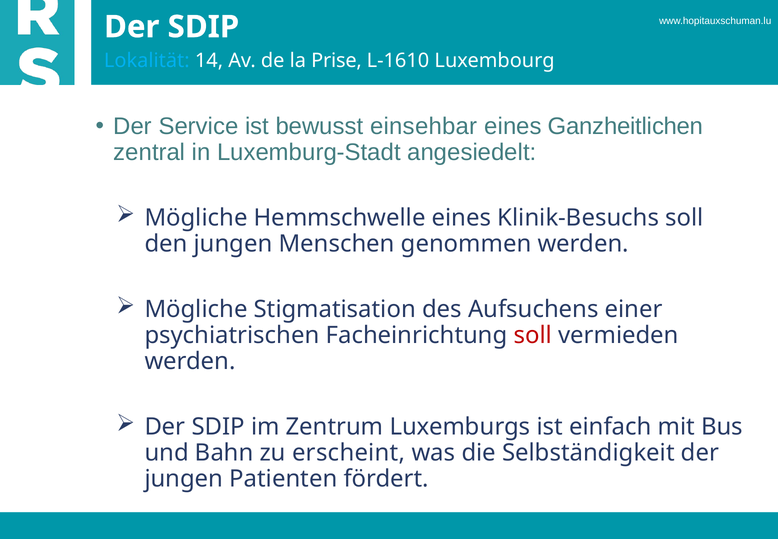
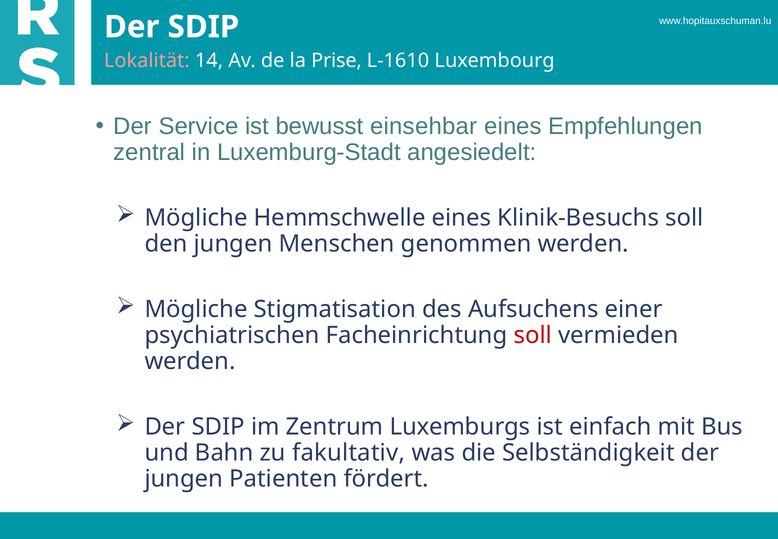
Lokalität colour: light blue -> pink
Ganzheitlichen: Ganzheitlichen -> Empfehlungen
erscheint: erscheint -> fakultativ
